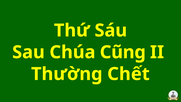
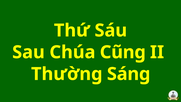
Chết: Chết -> Sáng
